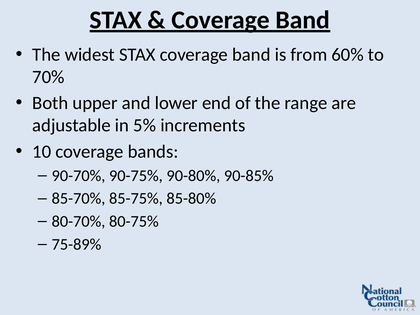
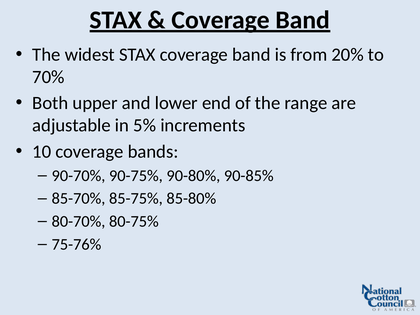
60%: 60% -> 20%
75-89%: 75-89% -> 75-76%
